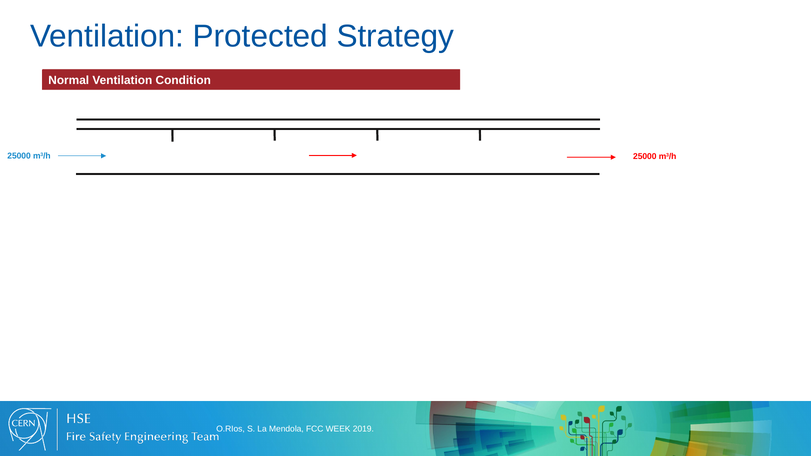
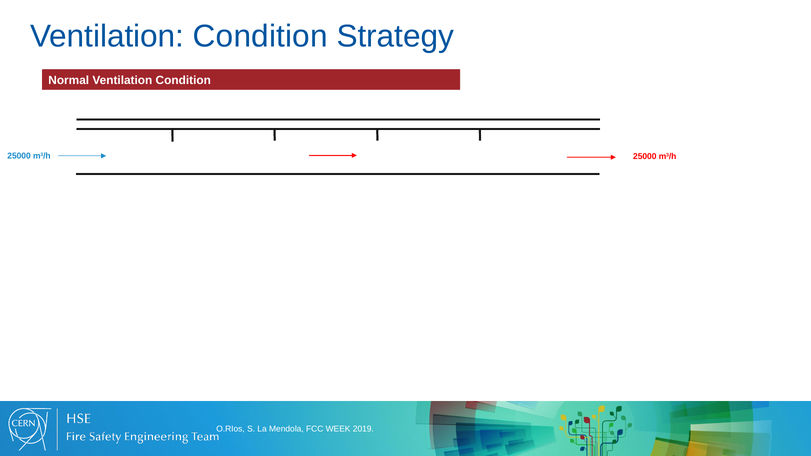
Protected at (260, 36): Protected -> Condition
